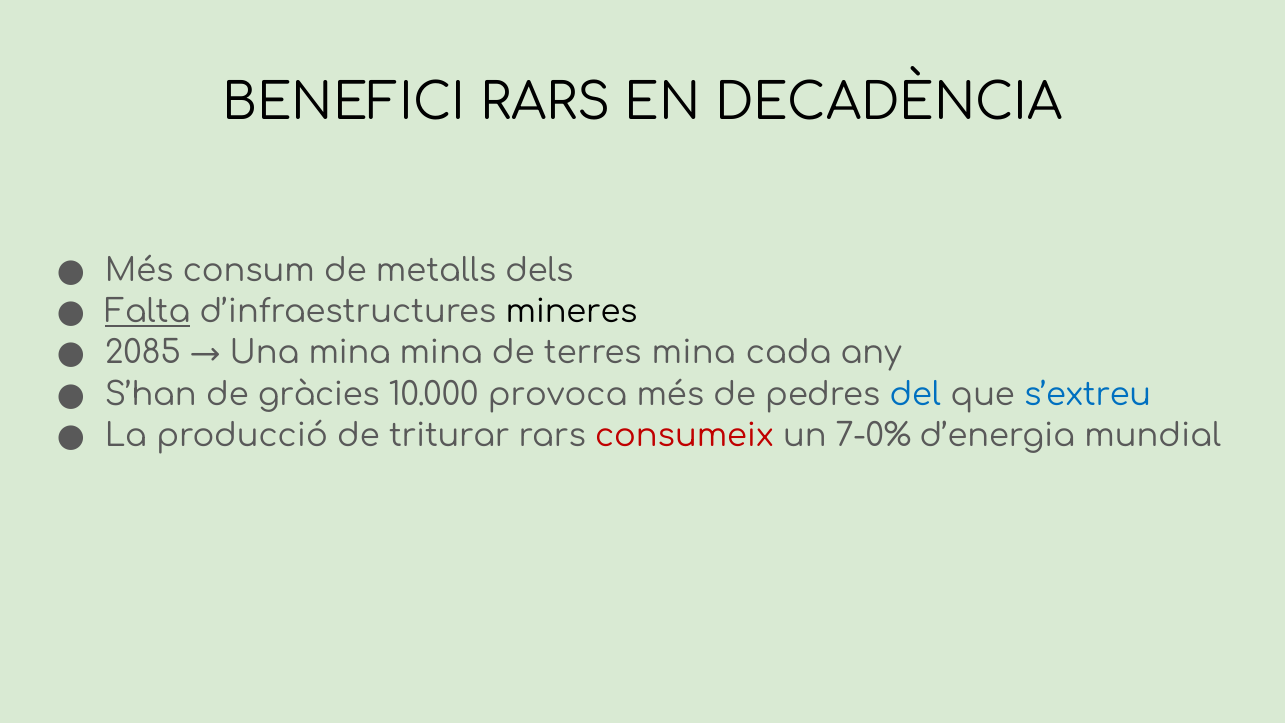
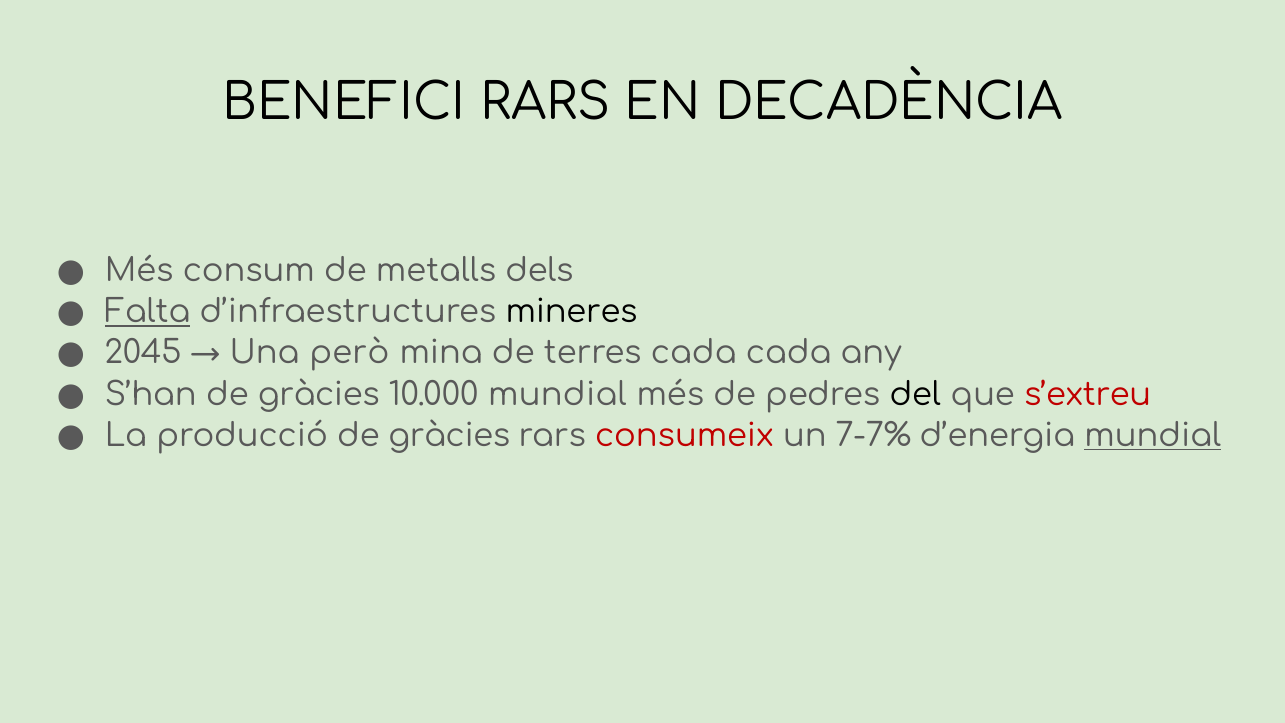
2085: 2085 -> 2045
Una mina: mina -> però
terres mina: mina -> cada
10.000 provoca: provoca -> mundial
del colour: blue -> black
s’extreu colour: blue -> red
producció de triturar: triturar -> gràcies
7-0%: 7-0% -> 7-7%
mundial at (1153, 436) underline: none -> present
